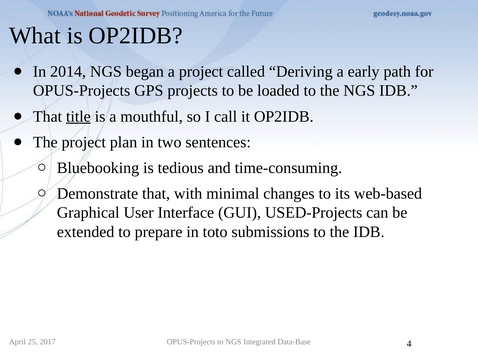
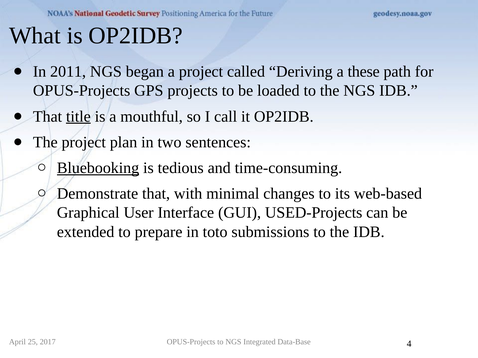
2014: 2014 -> 2011
early: early -> these
Bluebooking underline: none -> present
